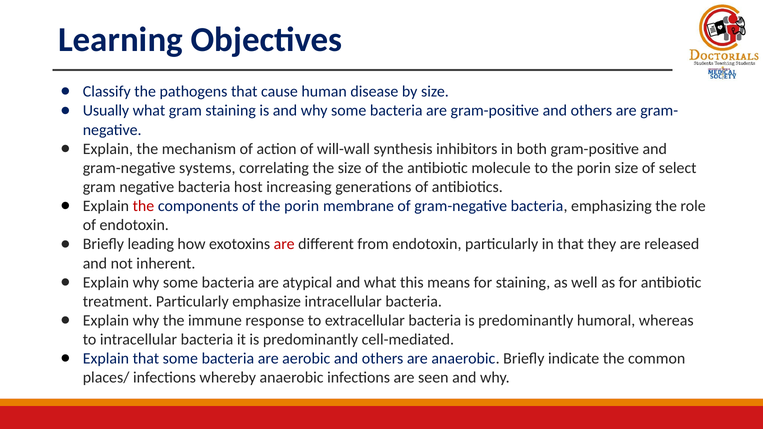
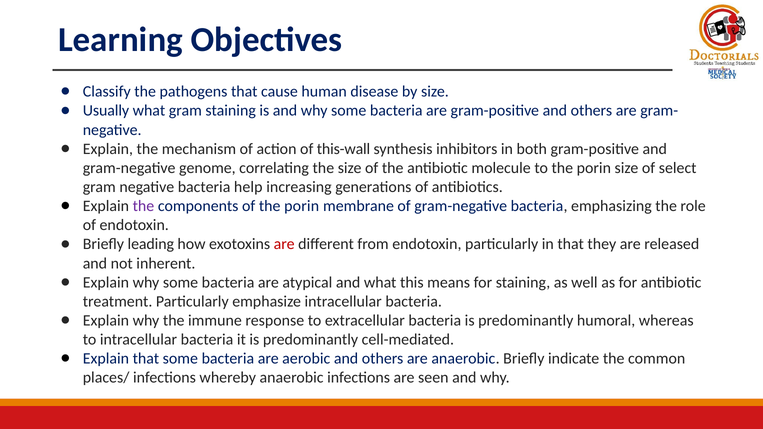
will-wall: will-wall -> this-wall
systems: systems -> genome
host: host -> help
the at (143, 206) colour: red -> purple
